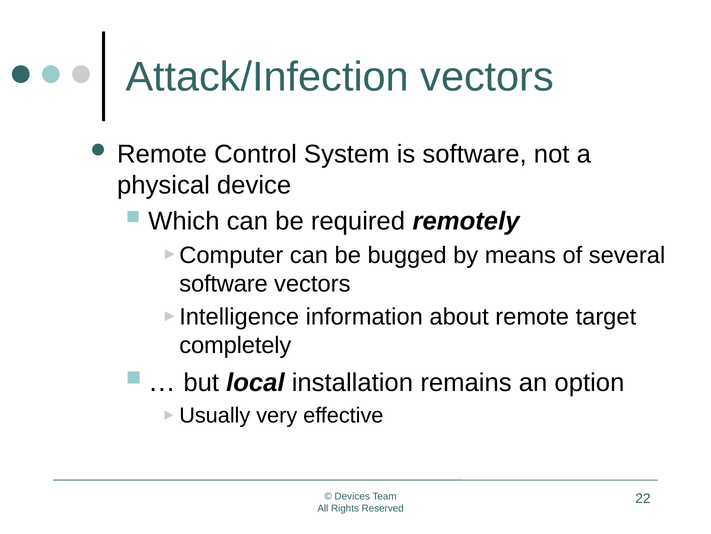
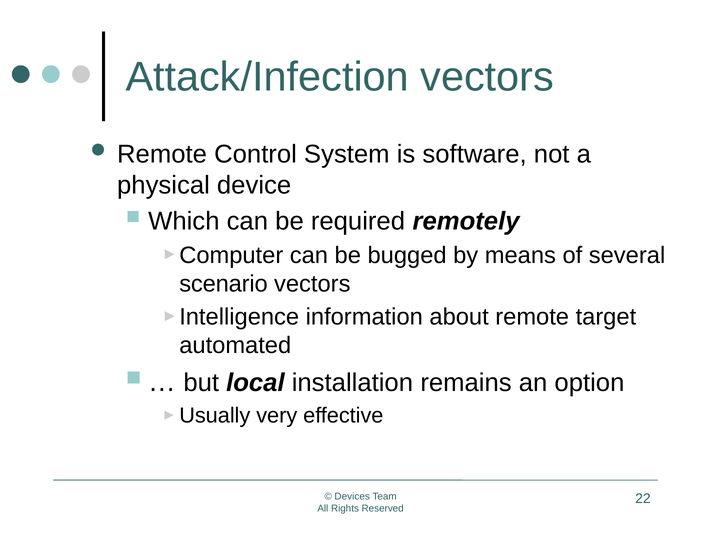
software at (224, 283): software -> scenario
completely: completely -> automated
